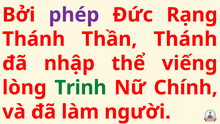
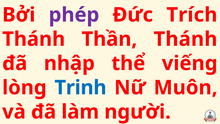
Rạng: Rạng -> Trích
Trinh colour: green -> blue
Chính: Chính -> Muôn
